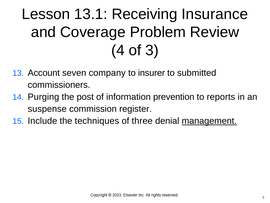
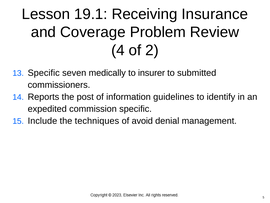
13.1: 13.1 -> 19.1
3: 3 -> 2
Account at (44, 73): Account -> Specific
company: company -> medically
Purging: Purging -> Reports
prevention: prevention -> guidelines
reports: reports -> identify
suspense: suspense -> expedited
commission register: register -> specific
three: three -> avoid
management underline: present -> none
